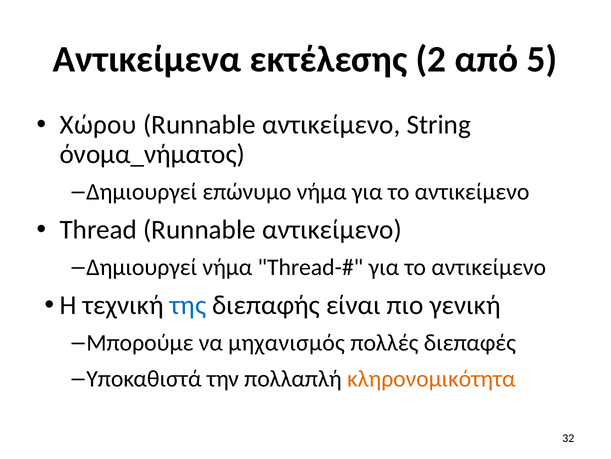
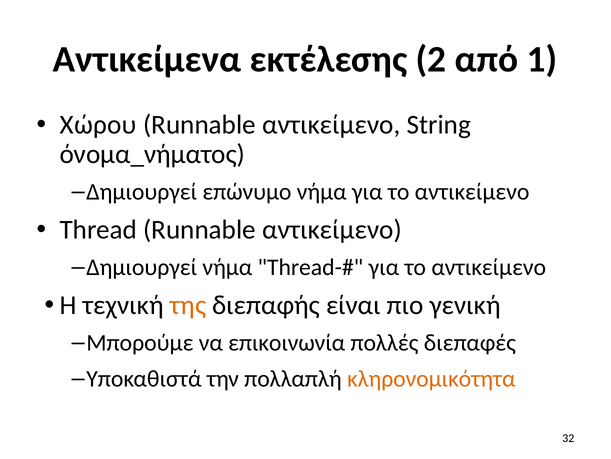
5: 5 -> 1
της colour: blue -> orange
μηχανισμός: μηχανισμός -> επικοινωνία
